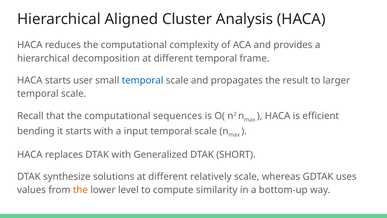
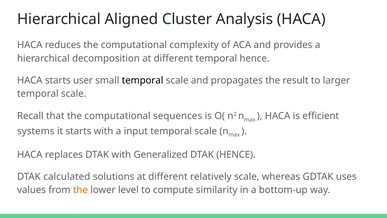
temporal frame: frame -> hence
temporal at (143, 80) colour: blue -> black
bending: bending -> systems
DTAK SHORT: SHORT -> HENCE
synthesize: synthesize -> calculated
